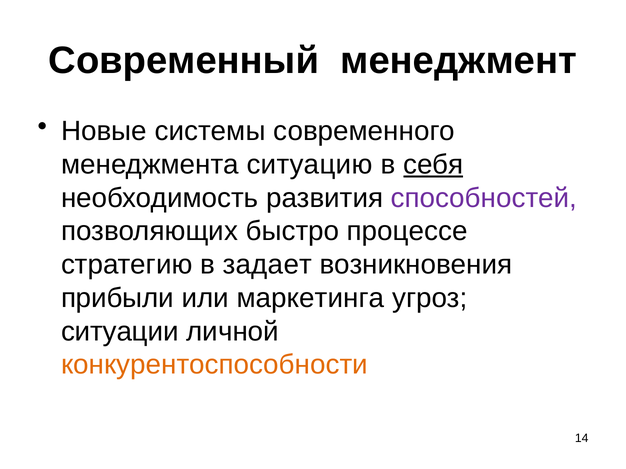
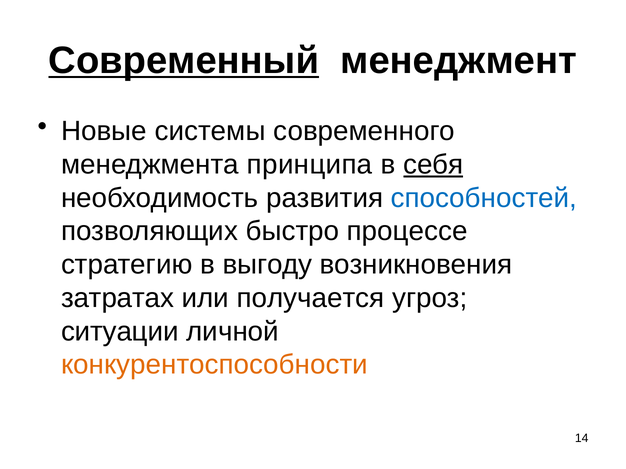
Современный underline: none -> present
ситуацию: ситуацию -> принципа
способностей colour: purple -> blue
задает: задает -> выгоду
прибыли: прибыли -> затратах
маркетинга: маркетинга -> получается
